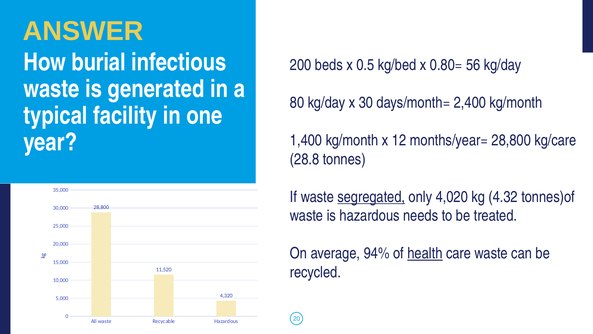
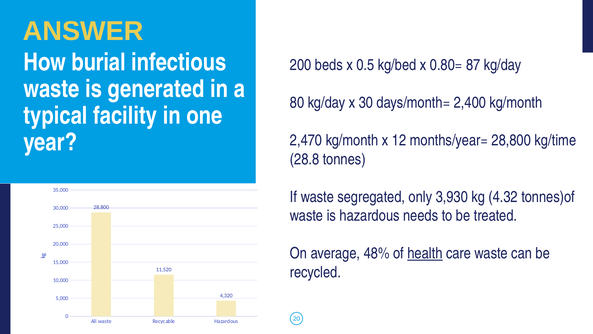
56: 56 -> 87
1,400: 1,400 -> 2,470
kg/care: kg/care -> kg/time
segregated underline: present -> none
4,020: 4,020 -> 3,930
94%: 94% -> 48%
